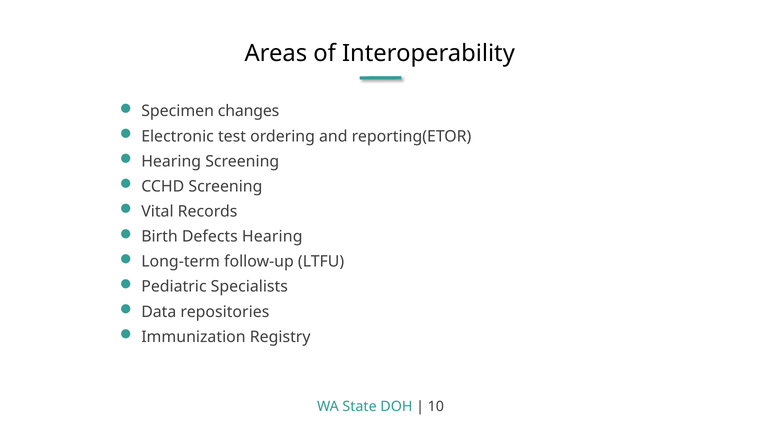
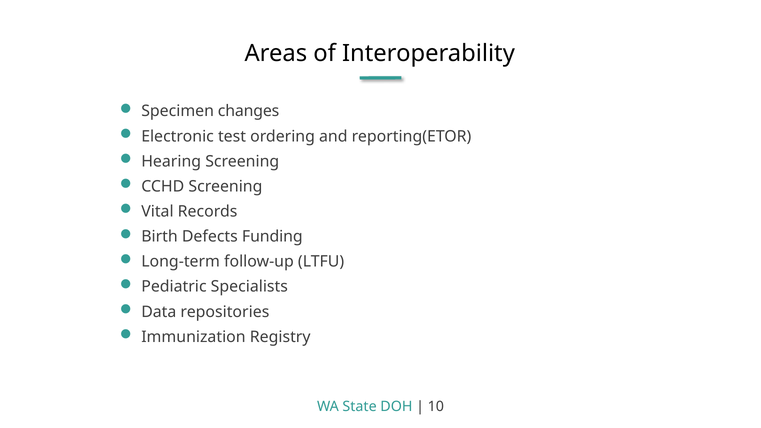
Defects Hearing: Hearing -> Funding
